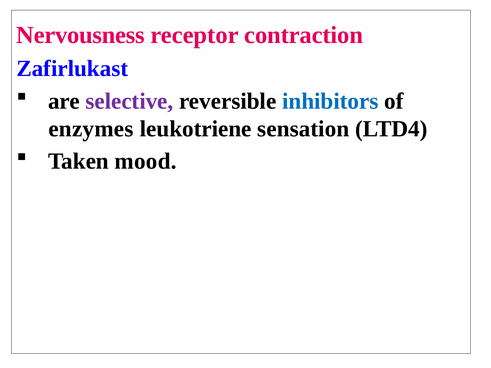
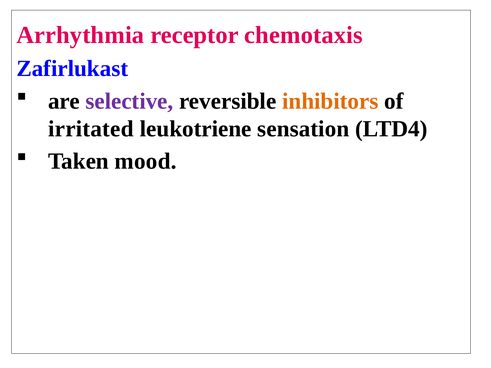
Nervousness: Nervousness -> Arrhythmia
contraction: contraction -> chemotaxis
inhibitors colour: blue -> orange
enzymes: enzymes -> irritated
